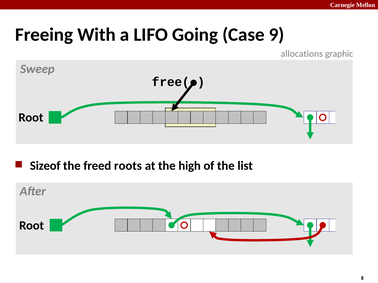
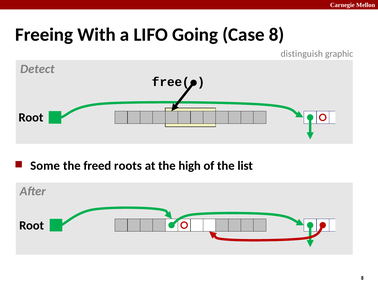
Case 9: 9 -> 8
allocations: allocations -> distinguish
Sweep: Sweep -> Detect
Sizeof: Sizeof -> Some
